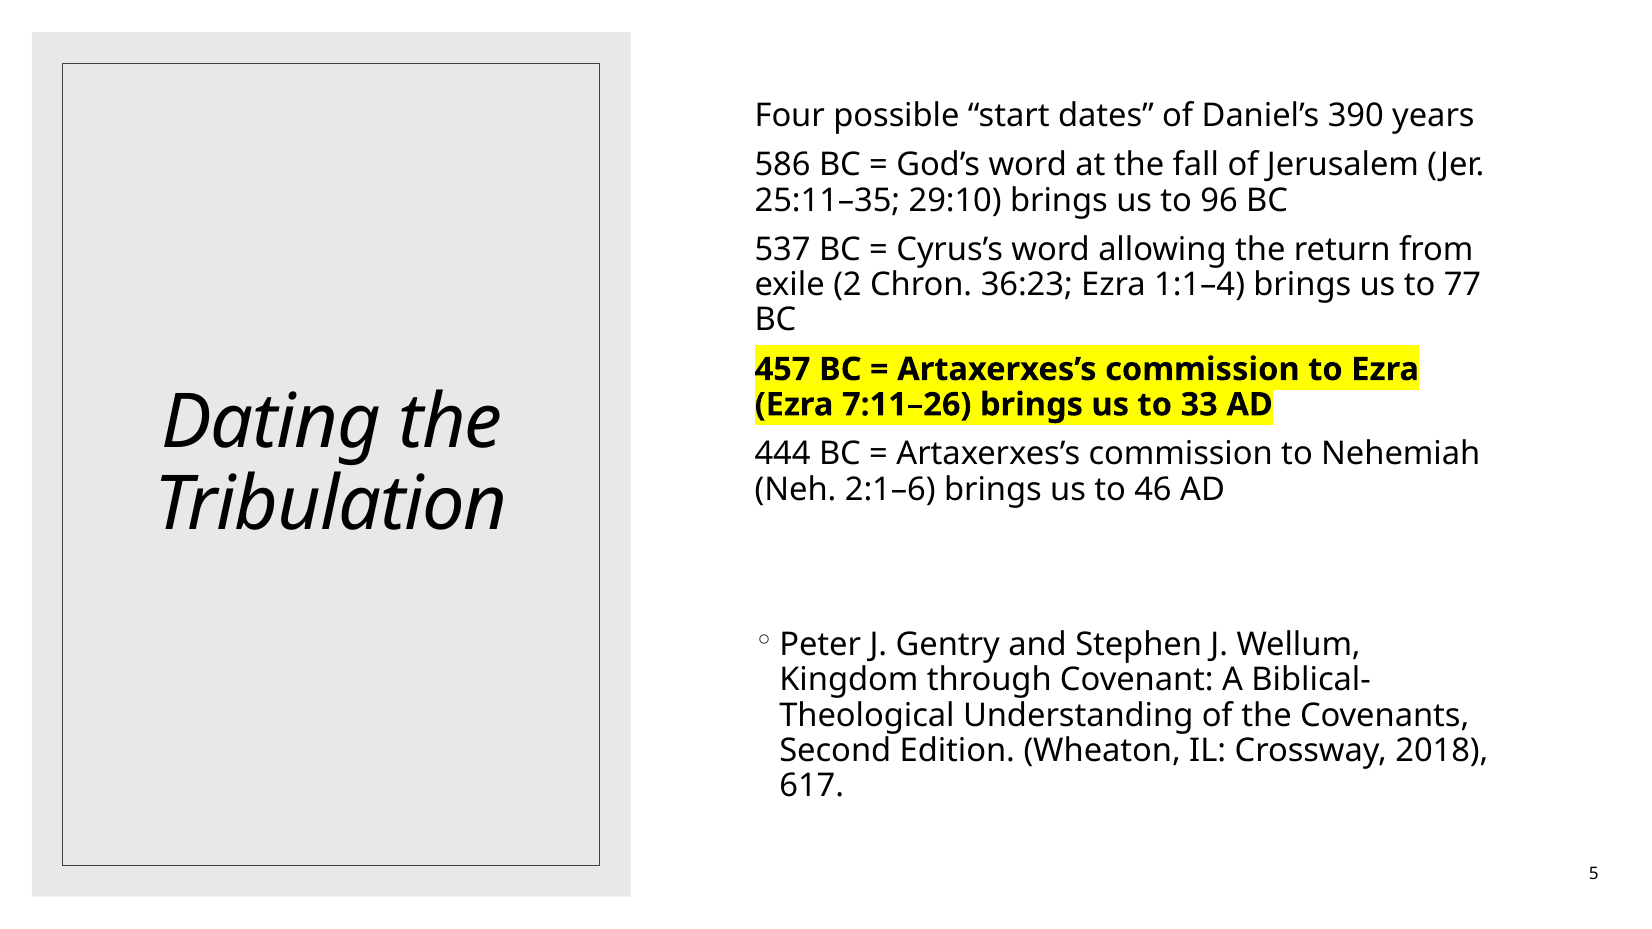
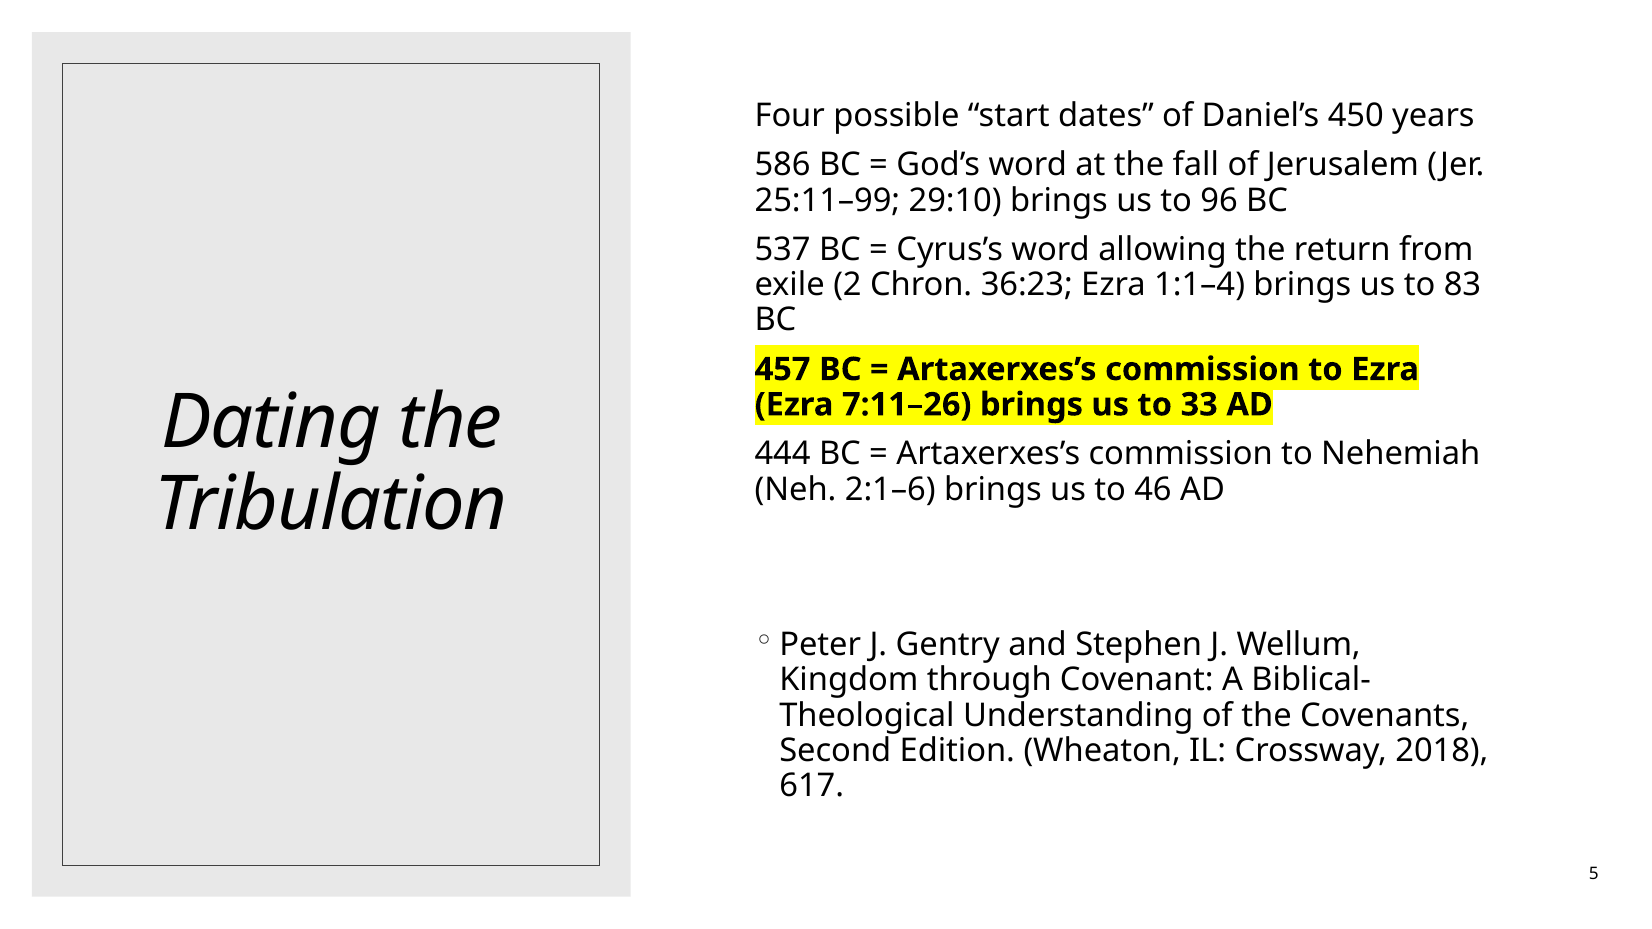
390: 390 -> 450
25:11–35: 25:11–35 -> 25:11–99
77: 77 -> 83
